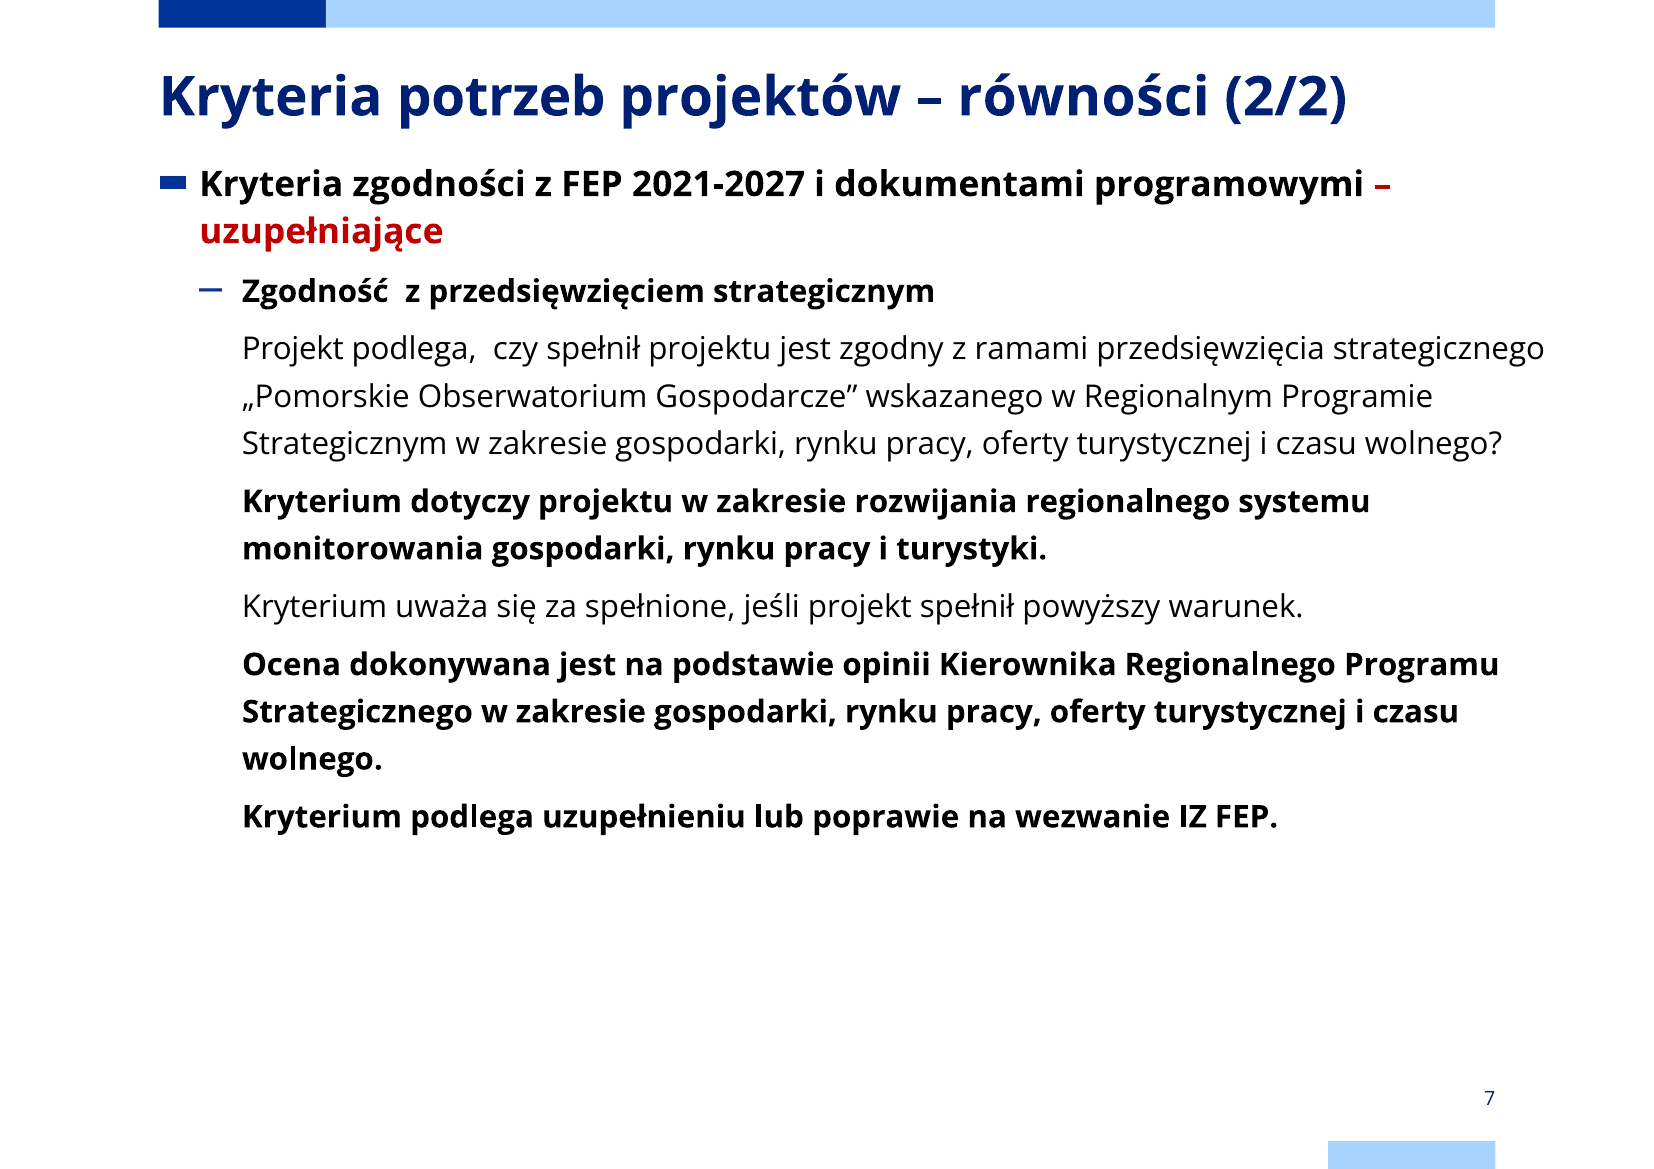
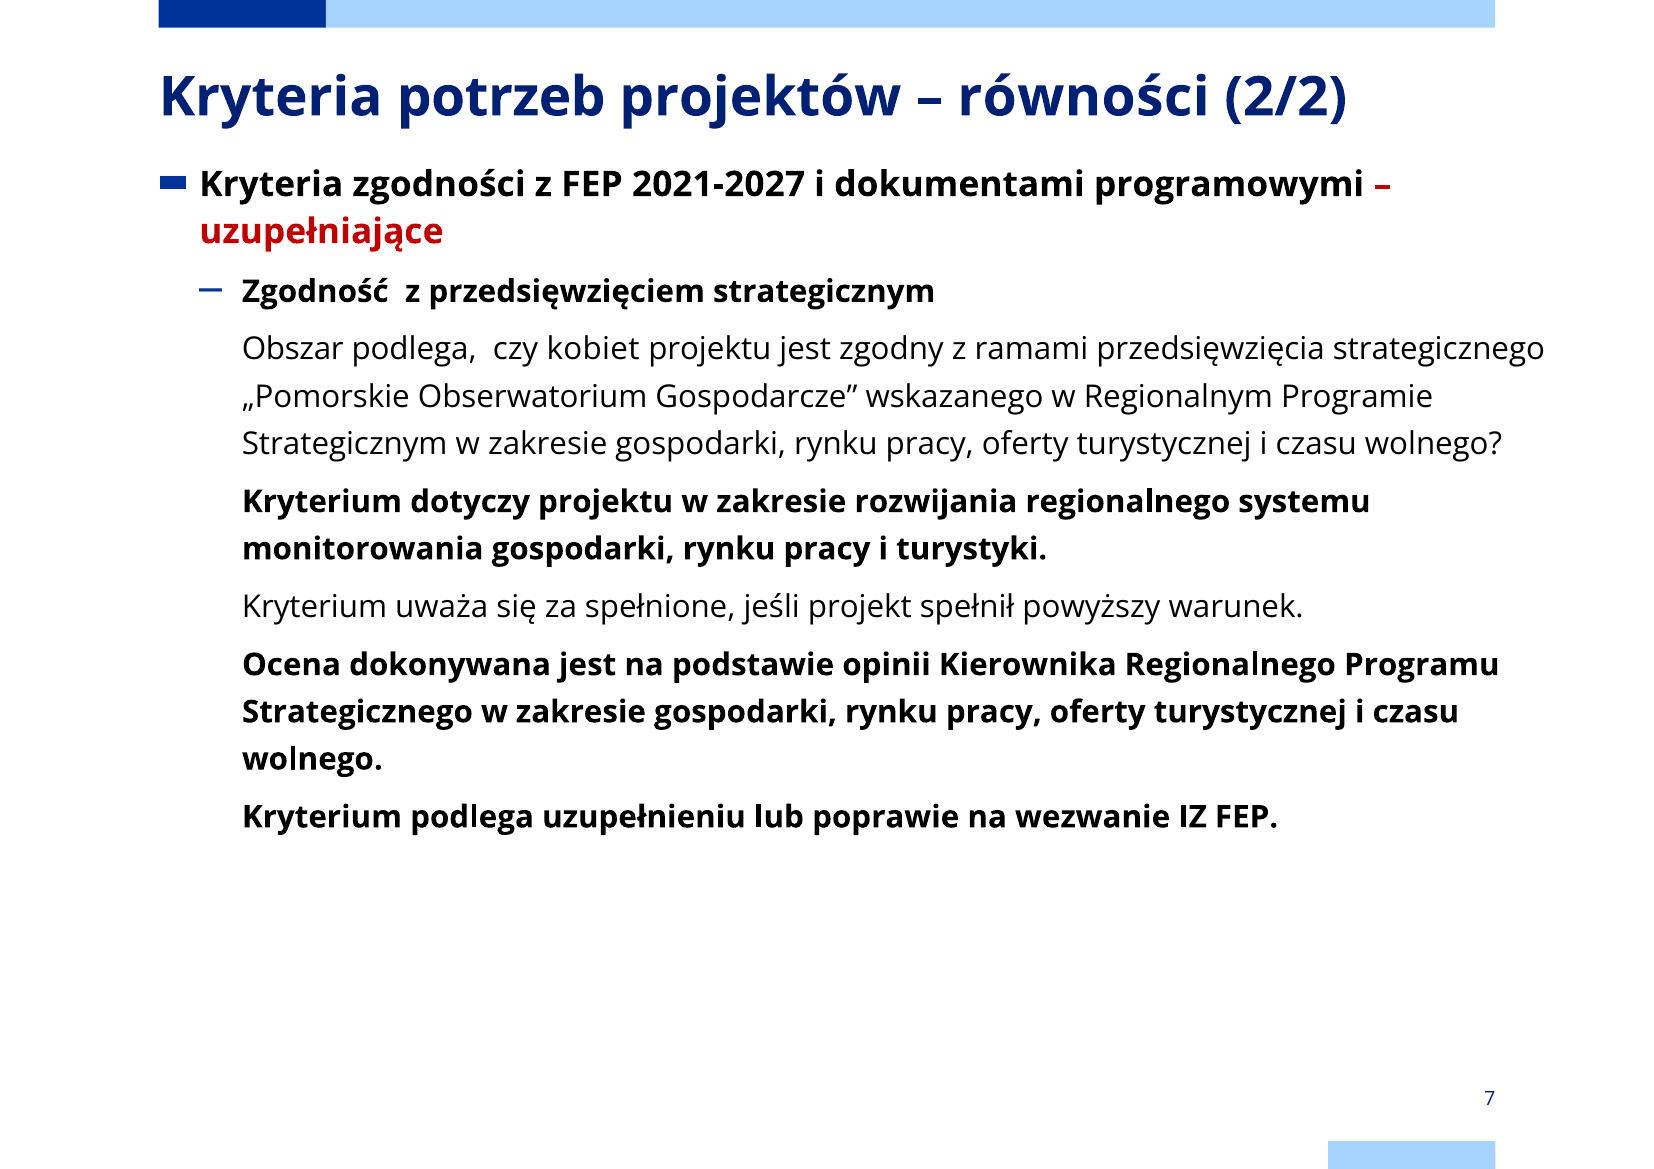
Projekt at (293, 350): Projekt -> Obszar
czy spełnił: spełnił -> kobiet
